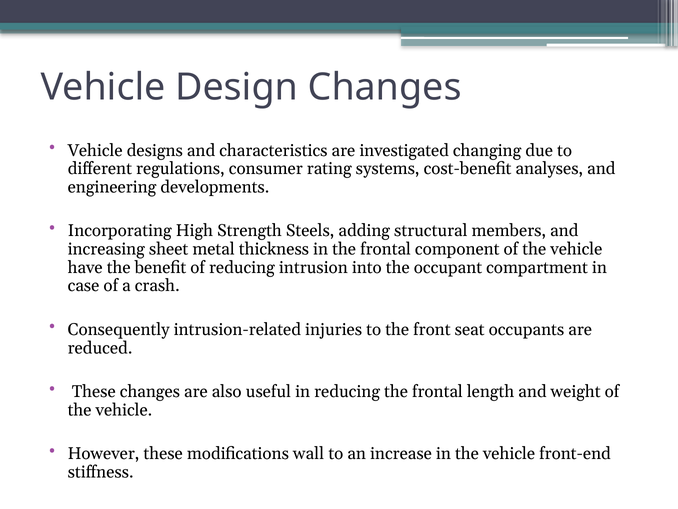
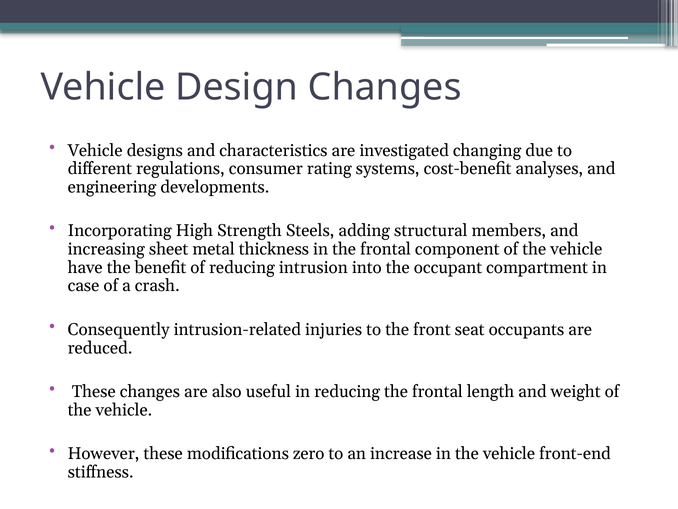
wall: wall -> zero
